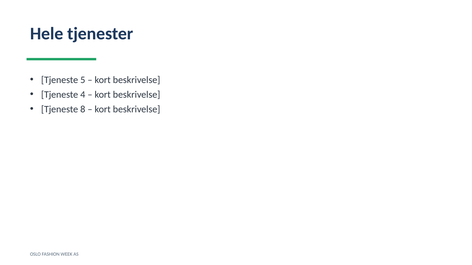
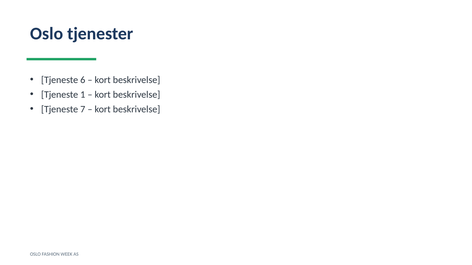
Hele at (47, 34): Hele -> Oslo
5: 5 -> 6
4: 4 -> 1
8: 8 -> 7
